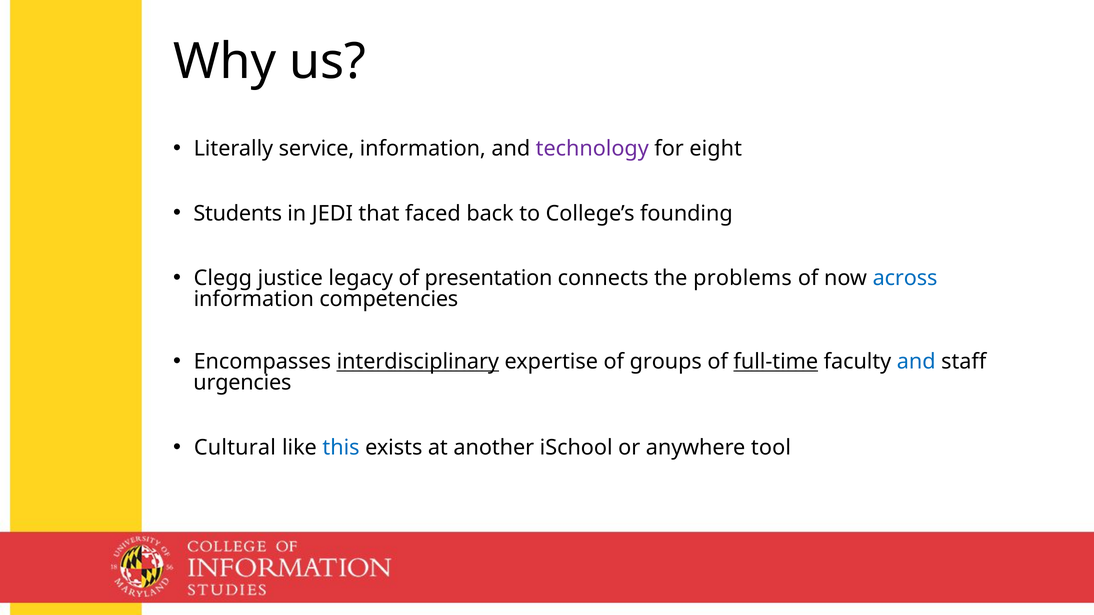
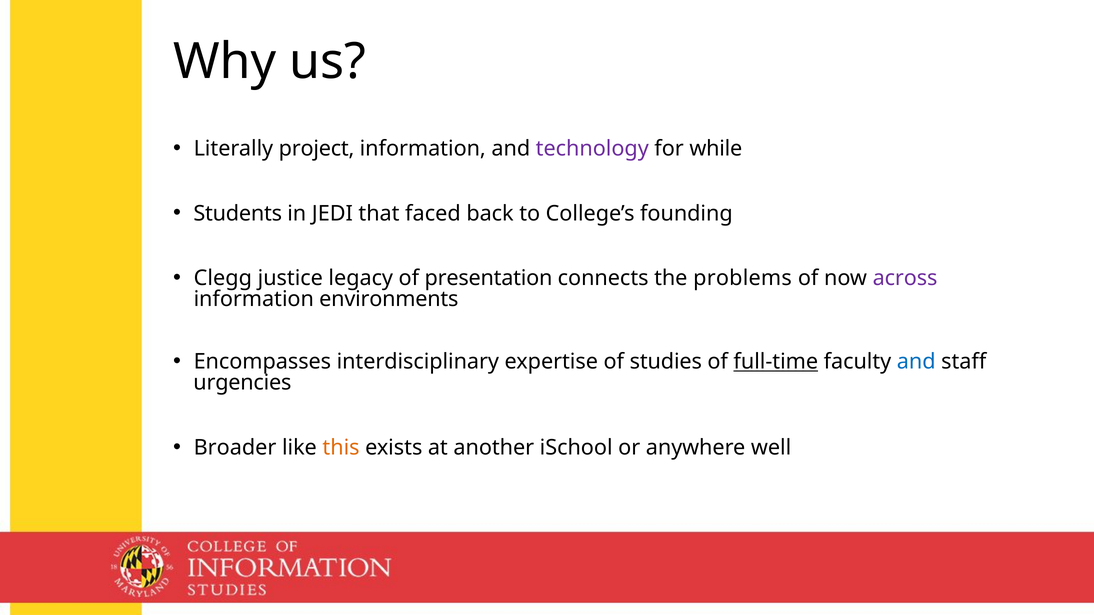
service: service -> project
eight: eight -> while
across colour: blue -> purple
competencies: competencies -> environments
interdisciplinary underline: present -> none
groups: groups -> studies
Cultural: Cultural -> Broader
this colour: blue -> orange
tool: tool -> well
